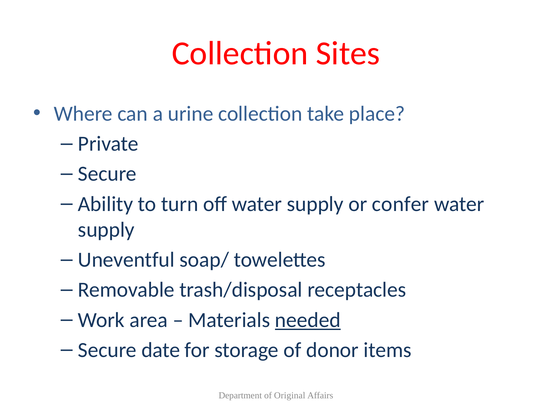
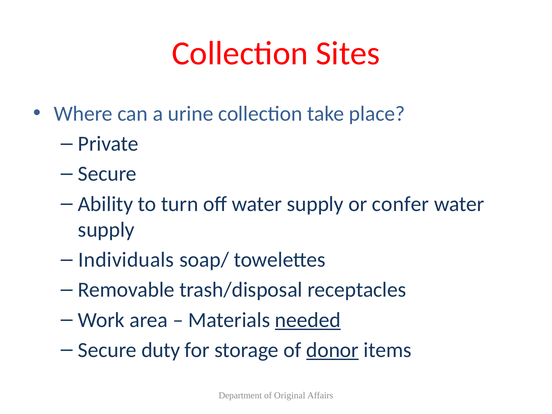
Uneventful: Uneventful -> Individuals
date: date -> duty
donor underline: none -> present
